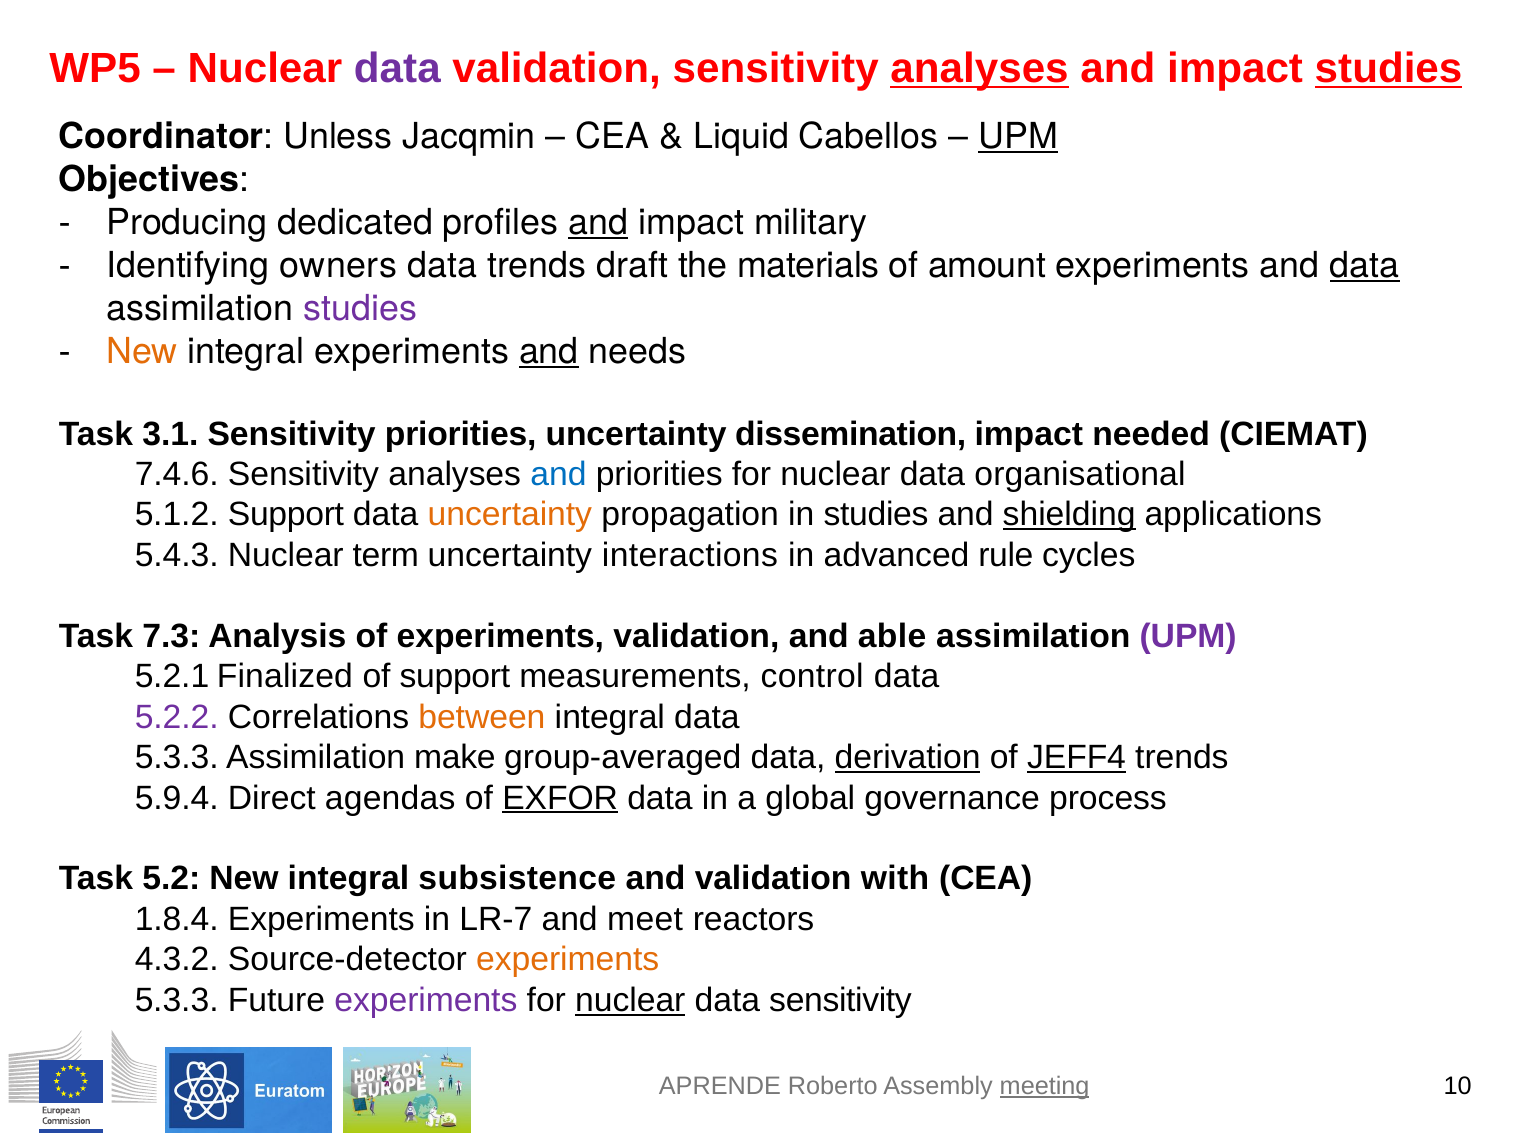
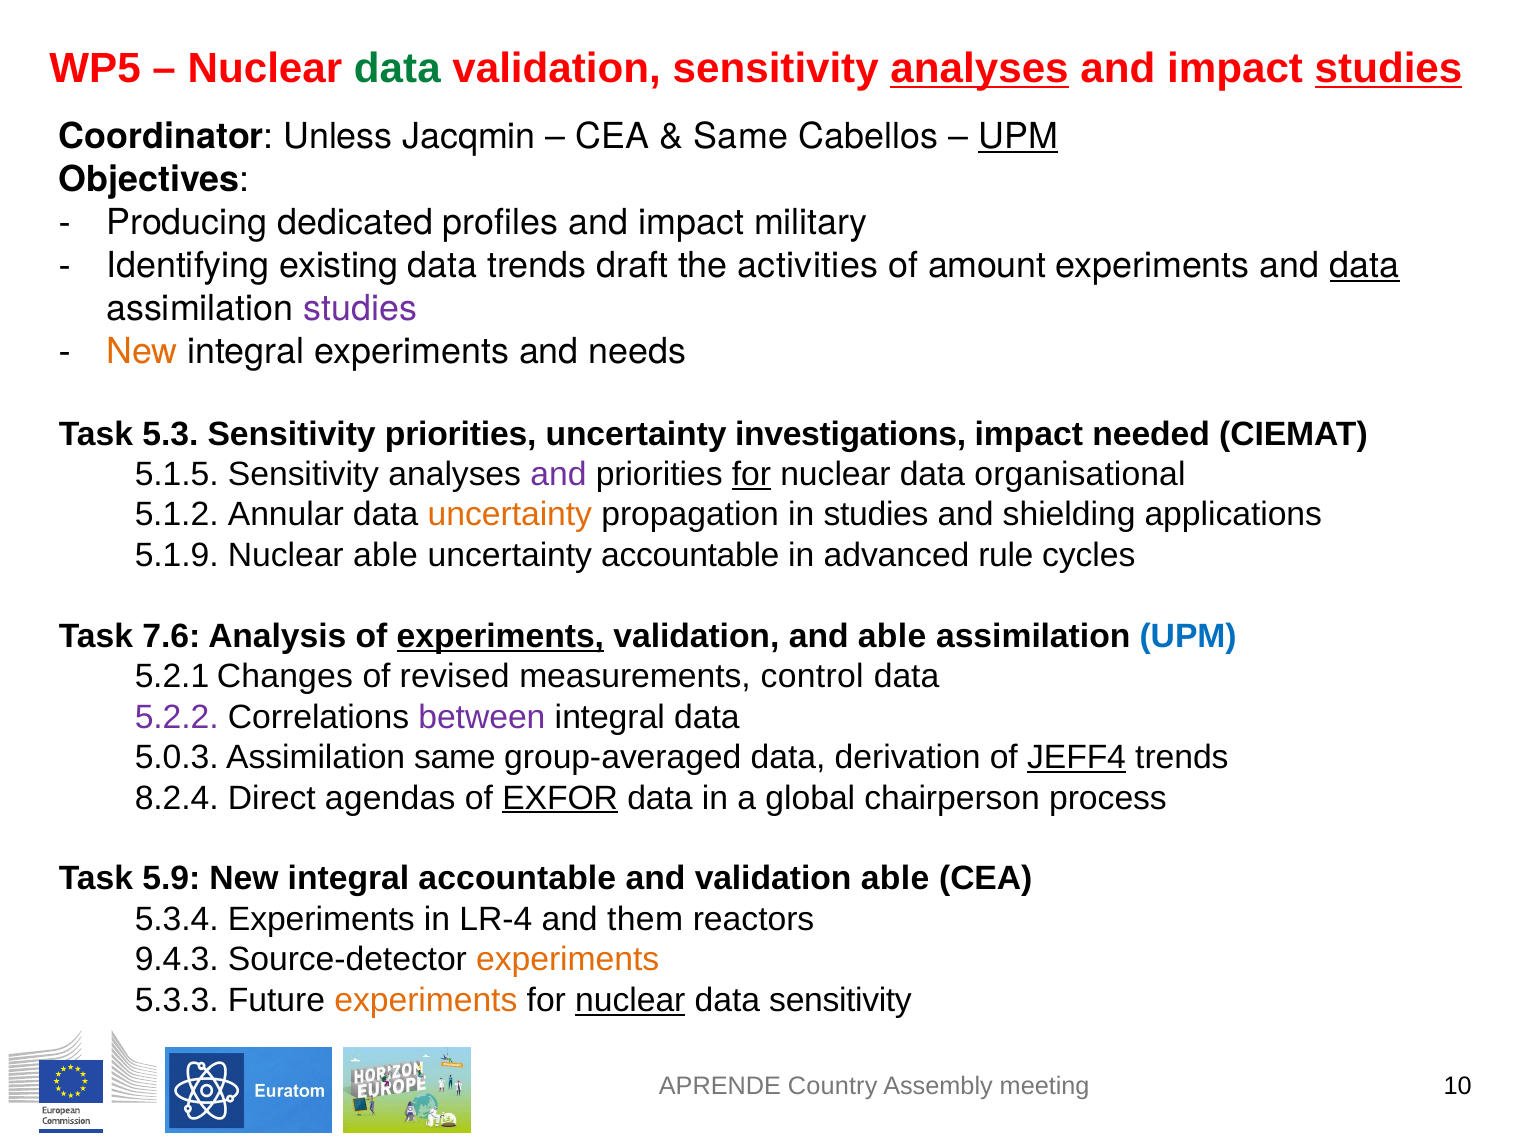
data at (397, 69) colour: purple -> green
Liquid at (741, 137): Liquid -> Same
and at (598, 223) underline: present -> none
owners: owners -> existing
materials: materials -> activities
and at (549, 352) underline: present -> none
3.1: 3.1 -> 5.3
dissemination: dissemination -> investigations
7.4.6: 7.4.6 -> 5.1.5
and at (558, 474) colour: blue -> purple
for at (751, 474) underline: none -> present
5.1.2 Support: Support -> Annular
shielding underline: present -> none
5.4.3: 5.4.3 -> 5.1.9
Nuclear term: term -> able
uncertainty interactions: interactions -> accountable
7.3: 7.3 -> 7.6
experiments at (500, 636) underline: none -> present
UPM at (1188, 636) colour: purple -> blue
Finalized: Finalized -> Changes
of support: support -> revised
between colour: orange -> purple
5.3.3 at (177, 757): 5.3.3 -> 5.0.3
Assimilation make: make -> same
derivation underline: present -> none
5.9.4: 5.9.4 -> 8.2.4
governance: governance -> chairperson
5.2: 5.2 -> 5.9
integral subsistence: subsistence -> accountable
validation with: with -> able
1.8.4: 1.8.4 -> 5.3.4
LR-7: LR-7 -> LR-4
meet: meet -> them
4.3.2: 4.3.2 -> 9.4.3
experiments at (426, 1000) colour: purple -> orange
Roberto: Roberto -> Country
meeting underline: present -> none
